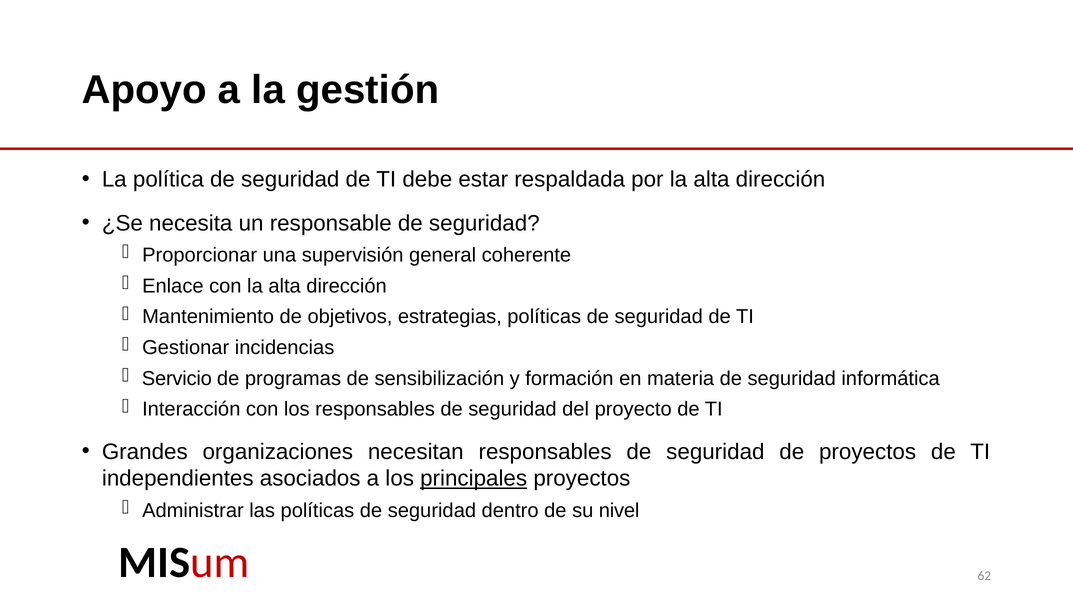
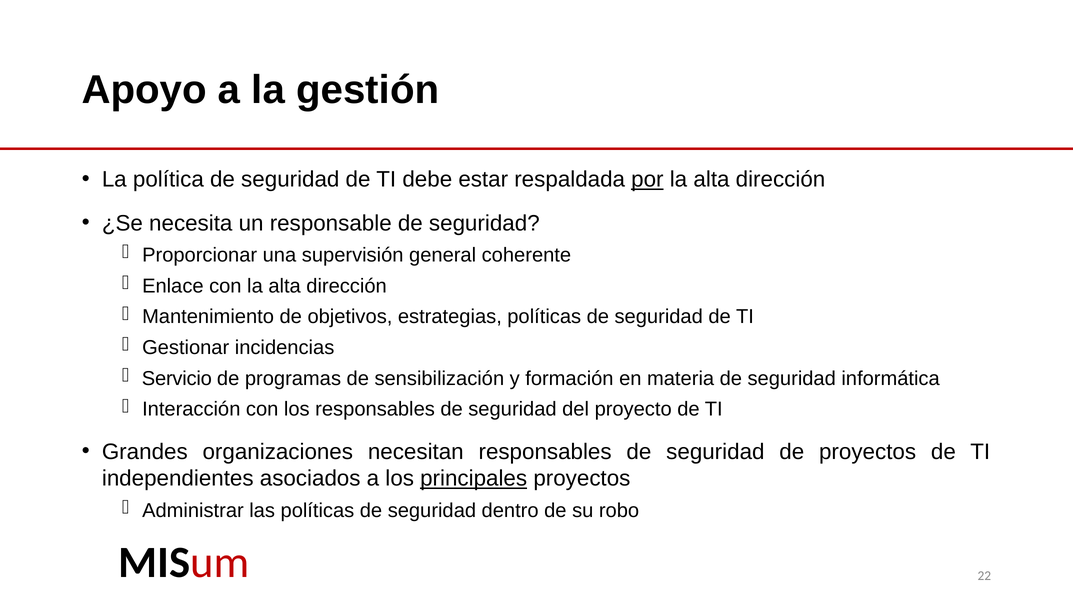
por underline: none -> present
nivel: nivel -> robo
62: 62 -> 22
